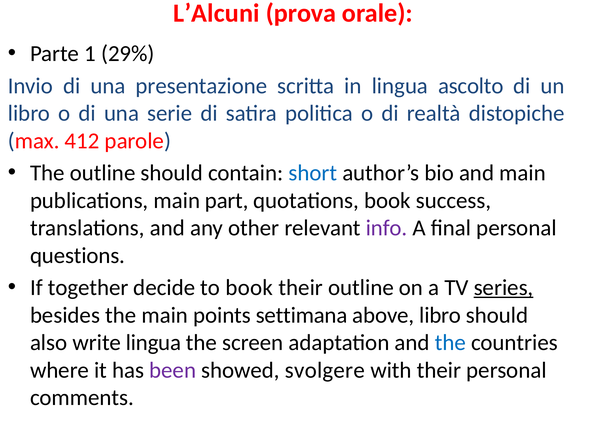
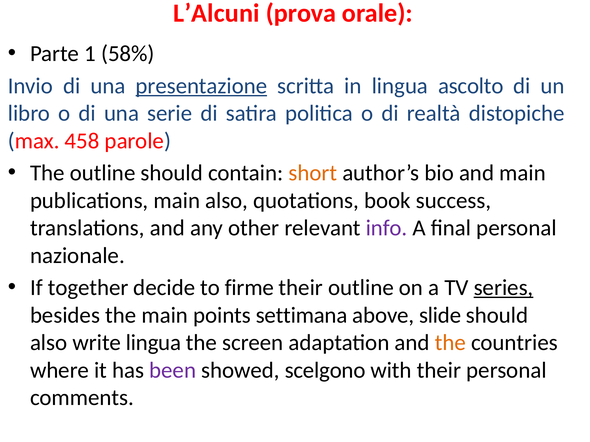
29%: 29% -> 58%
presentazione underline: none -> present
412: 412 -> 458
short colour: blue -> orange
main part: part -> also
questions: questions -> nazionale
to book: book -> firme
above libro: libro -> slide
the at (450, 343) colour: blue -> orange
svolgere: svolgere -> scelgono
